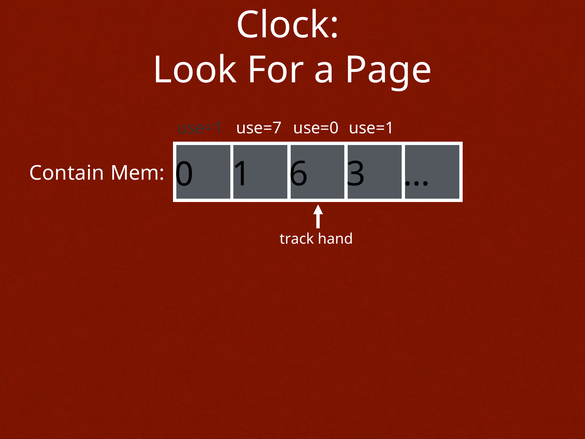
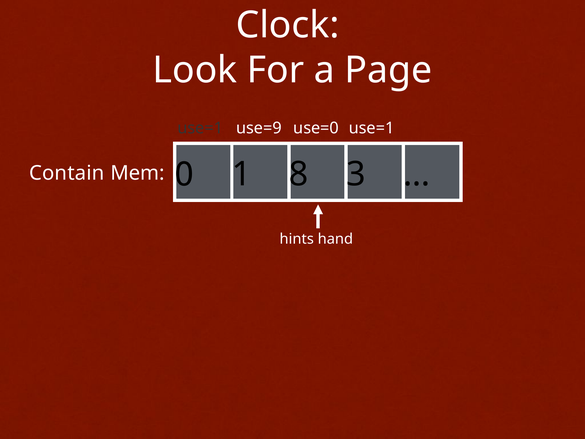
use=7: use=7 -> use=9
6: 6 -> 8
track: track -> hints
